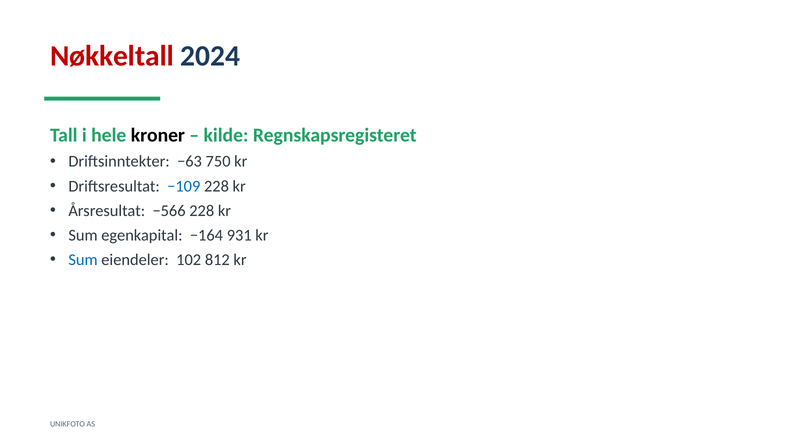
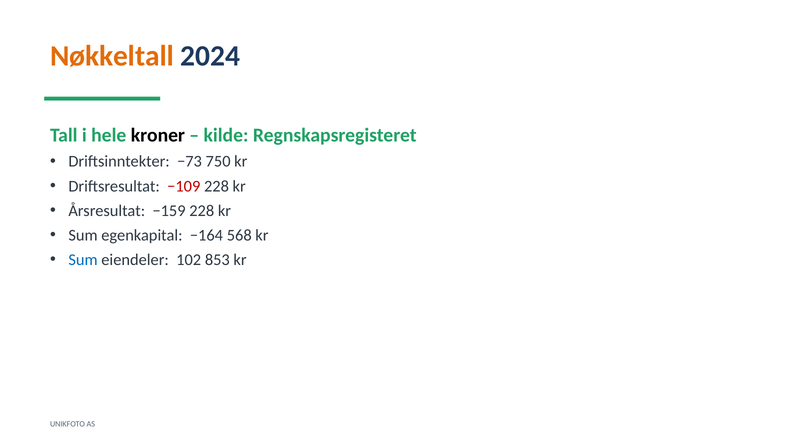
Nøkkeltall colour: red -> orange
−63: −63 -> −73
−109 colour: blue -> red
−566: −566 -> −159
931: 931 -> 568
812: 812 -> 853
